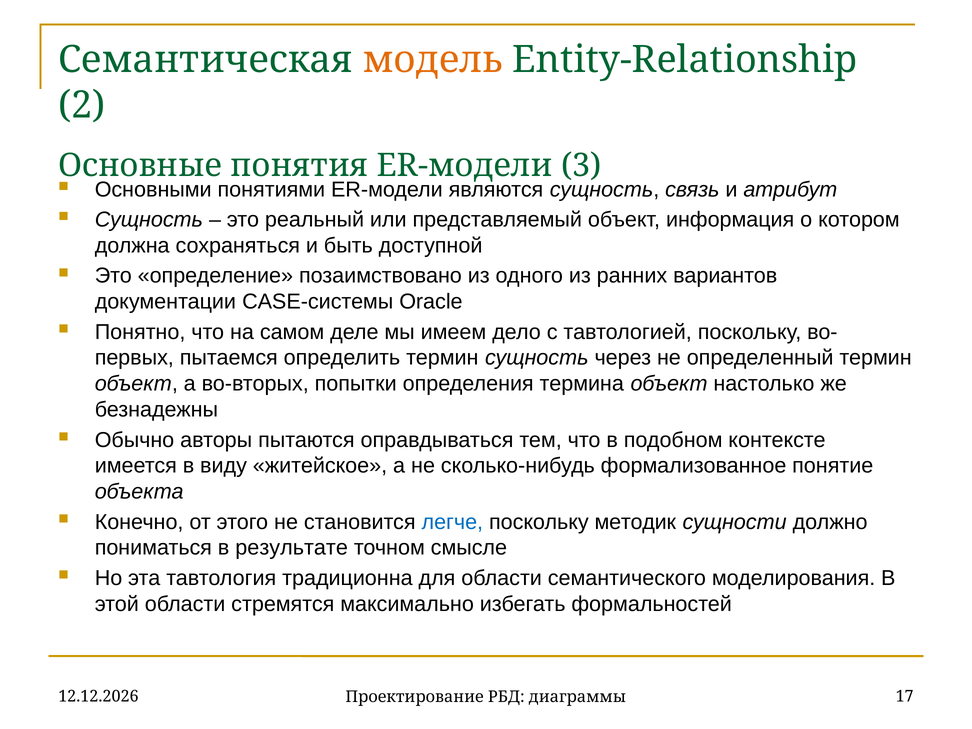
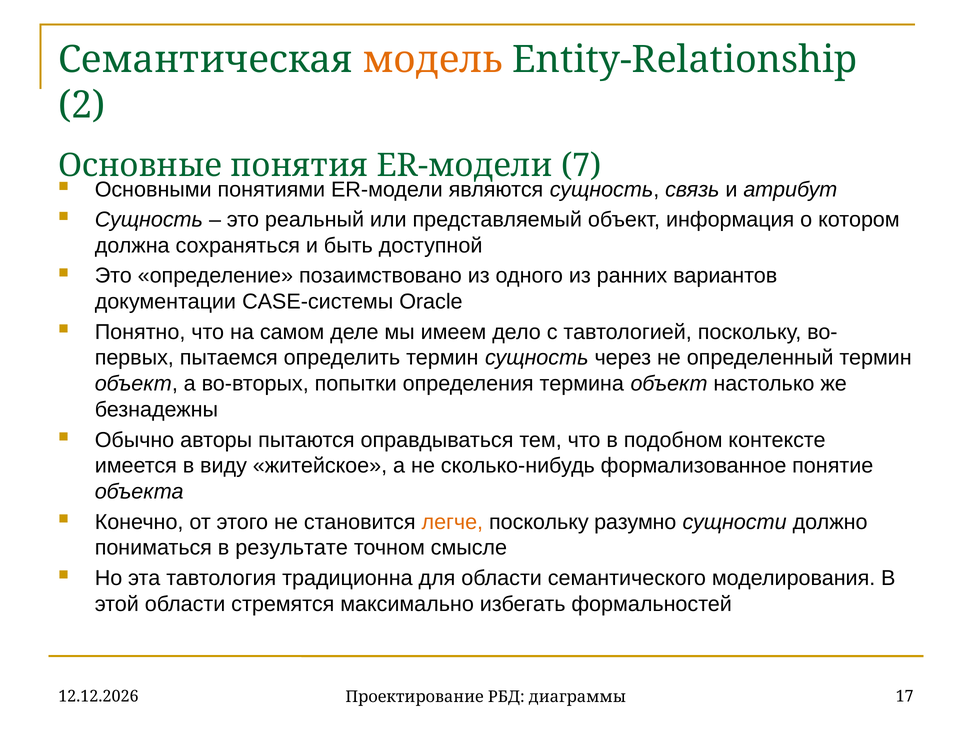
3: 3 -> 7
легче colour: blue -> orange
методик: методик -> разумно
